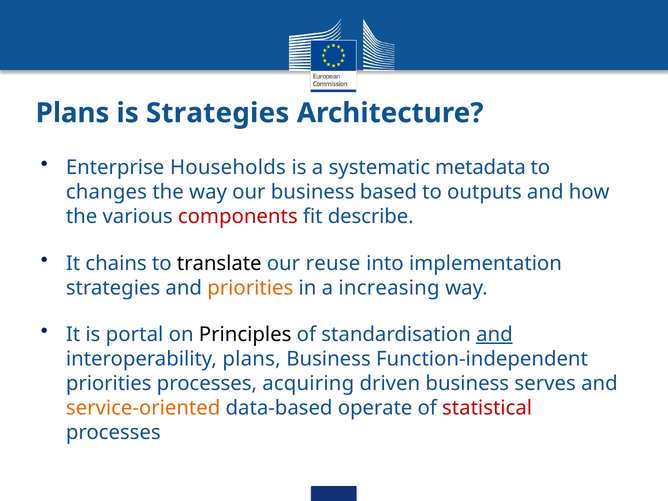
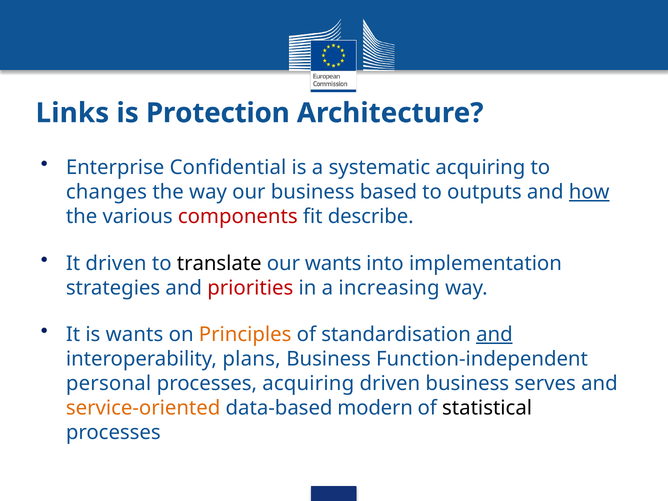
Plans at (72, 113): Plans -> Links
is Strategies: Strategies -> Protection
Households: Households -> Confidential
systematic metadata: metadata -> acquiring
how underline: none -> present
It chains: chains -> driven
our reuse: reuse -> wants
priorities at (250, 288) colour: orange -> red
is portal: portal -> wants
Principles colour: black -> orange
priorities at (109, 384): priorities -> personal
operate: operate -> modern
statistical colour: red -> black
